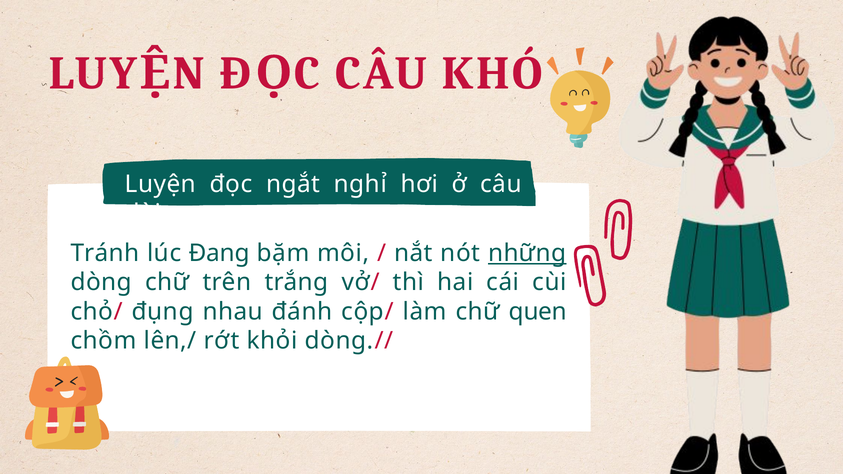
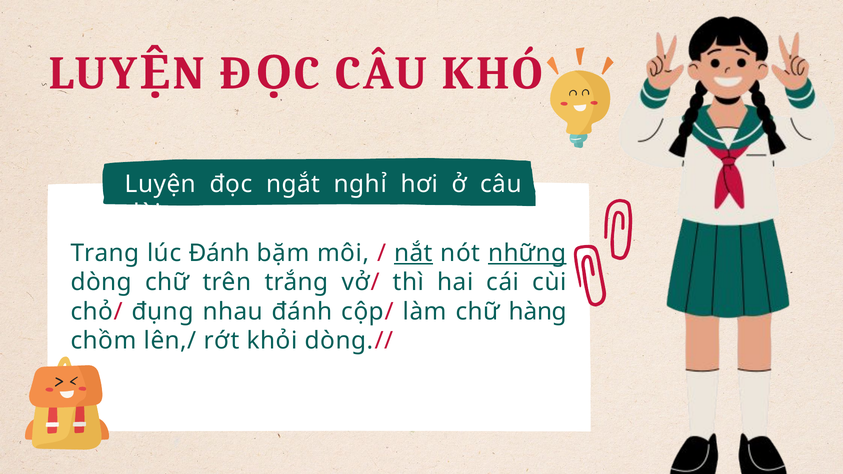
Tránh: Tránh -> Trang
lúc Đang: Đang -> Đánh
nắt underline: none -> present
quen: quen -> hàng
